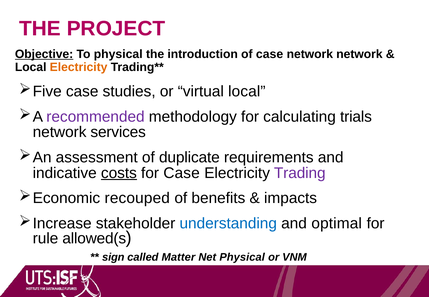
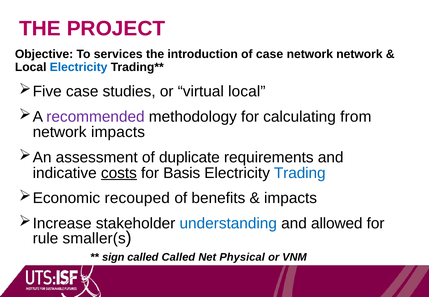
Objective underline: present -> none
To physical: physical -> services
Electricity at (79, 67) colour: orange -> blue
trials: trials -> from
network services: services -> impacts
for Case: Case -> Basis
Trading colour: purple -> blue
optimal: optimal -> allowed
allowed(s: allowed(s -> smaller(s
called Matter: Matter -> Called
